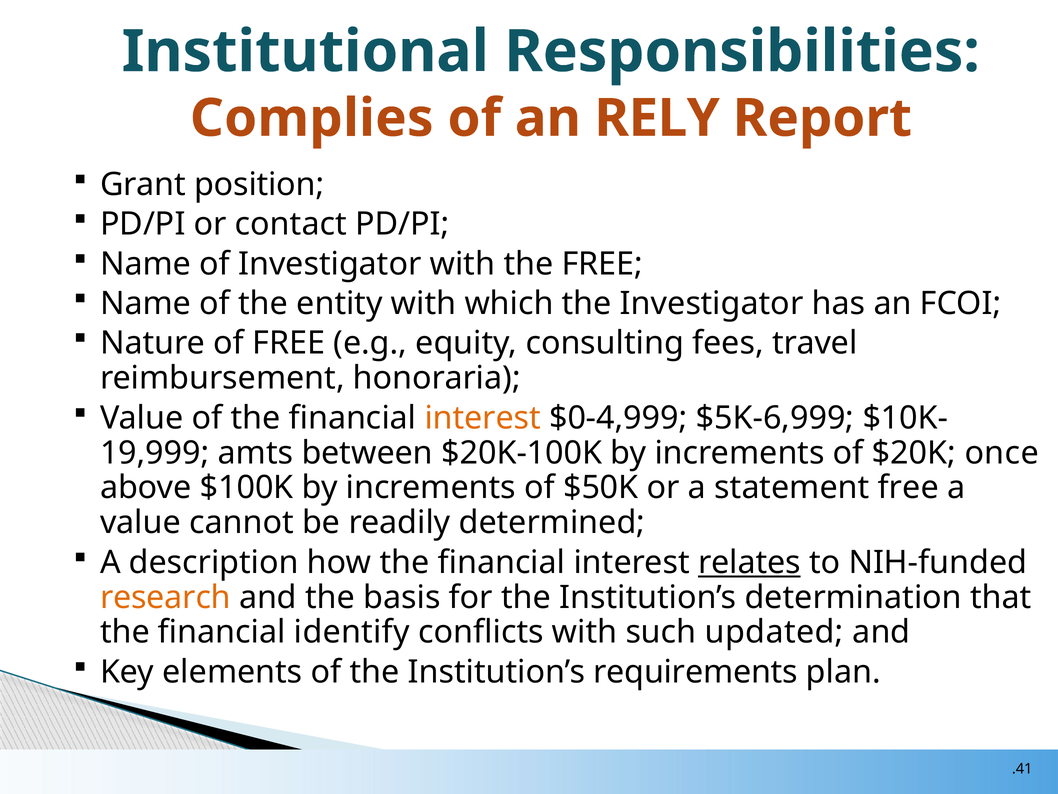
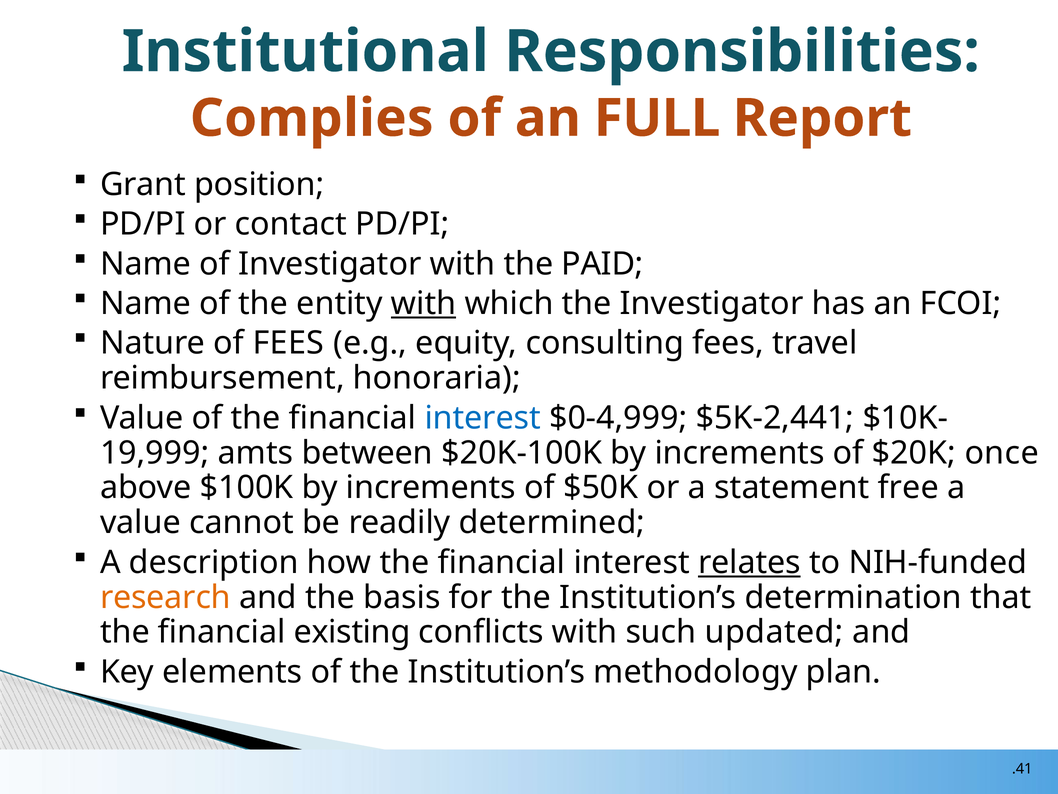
RELY: RELY -> FULL
the FREE: FREE -> PAID
with at (424, 303) underline: none -> present
of FREE: FREE -> FEES
interest at (483, 418) colour: orange -> blue
$5K-6,999: $5K-6,999 -> $5K-2,441
identify: identify -> existing
requirements: requirements -> methodology
